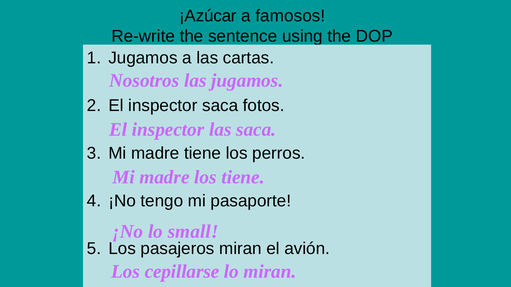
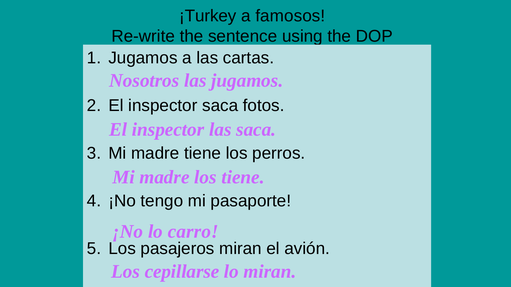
¡Azúcar: ¡Azúcar -> ¡Turkey
small: small -> carro
